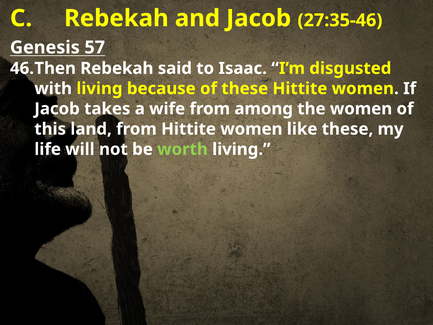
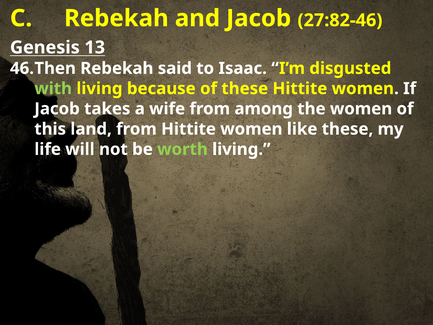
27:35-46: 27:35-46 -> 27:82-46
57: 57 -> 13
with colour: white -> light green
